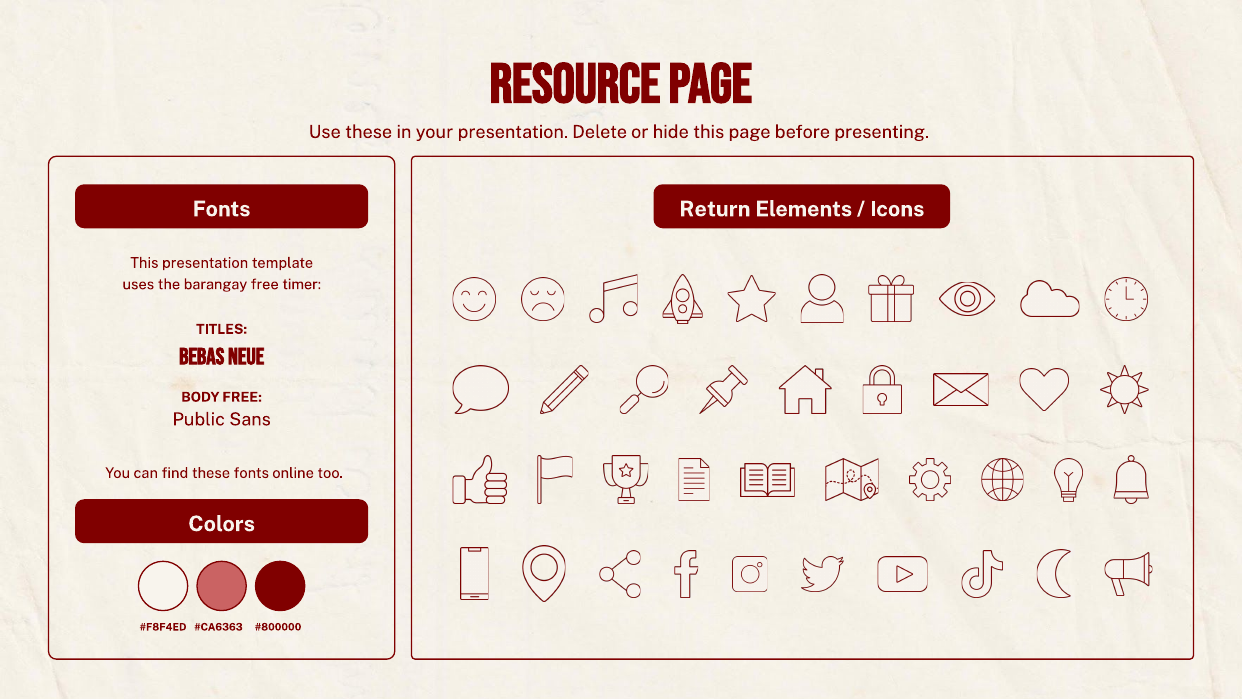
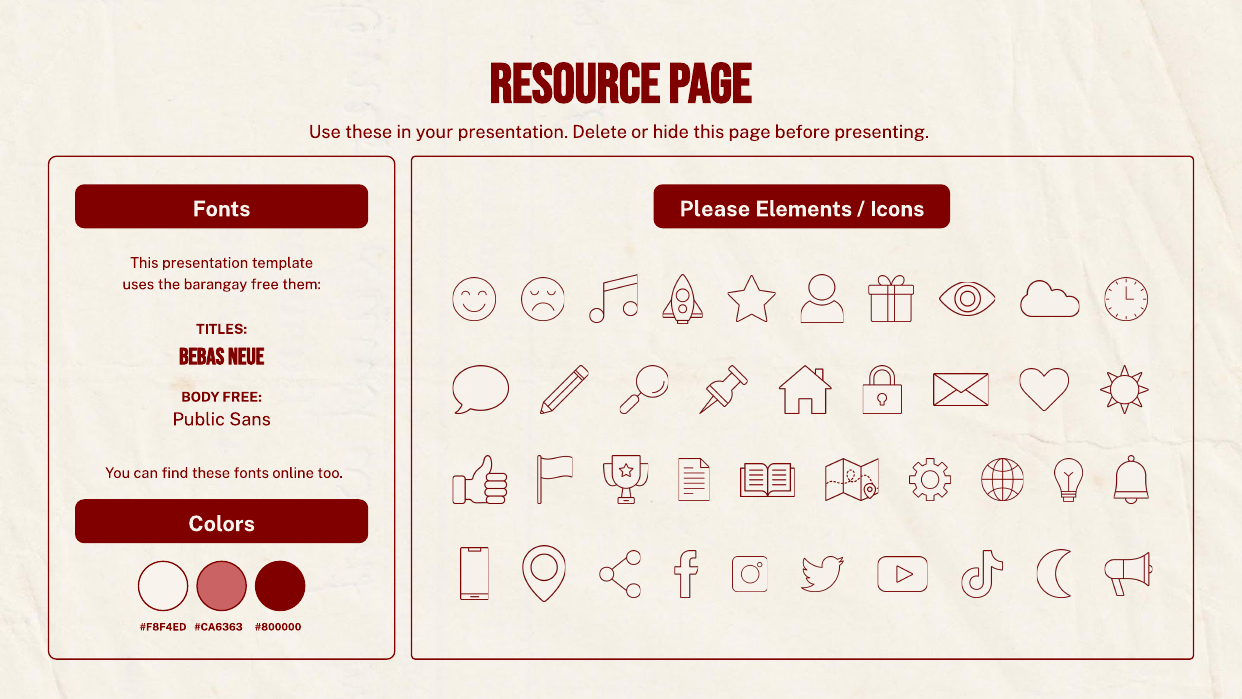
Return: Return -> Please
timer: timer -> them
